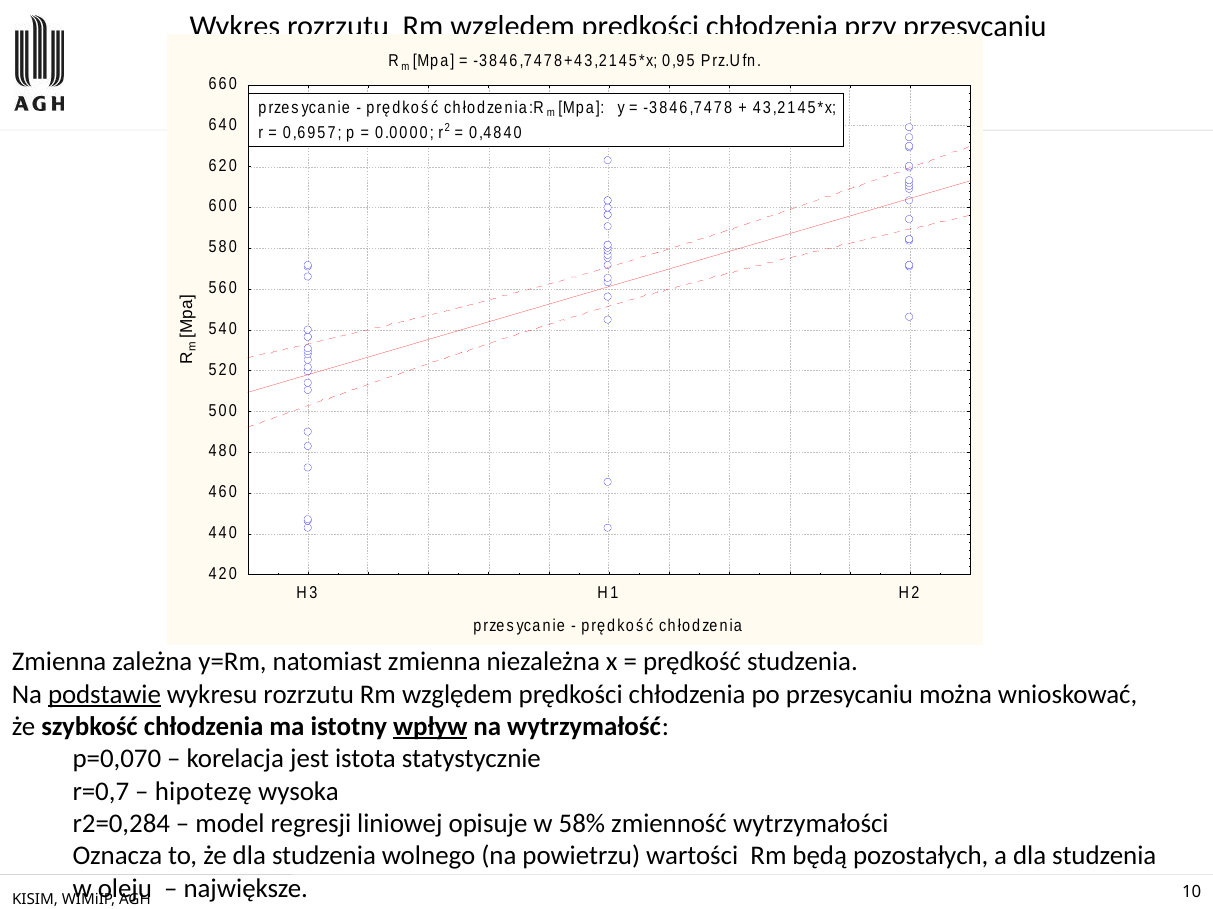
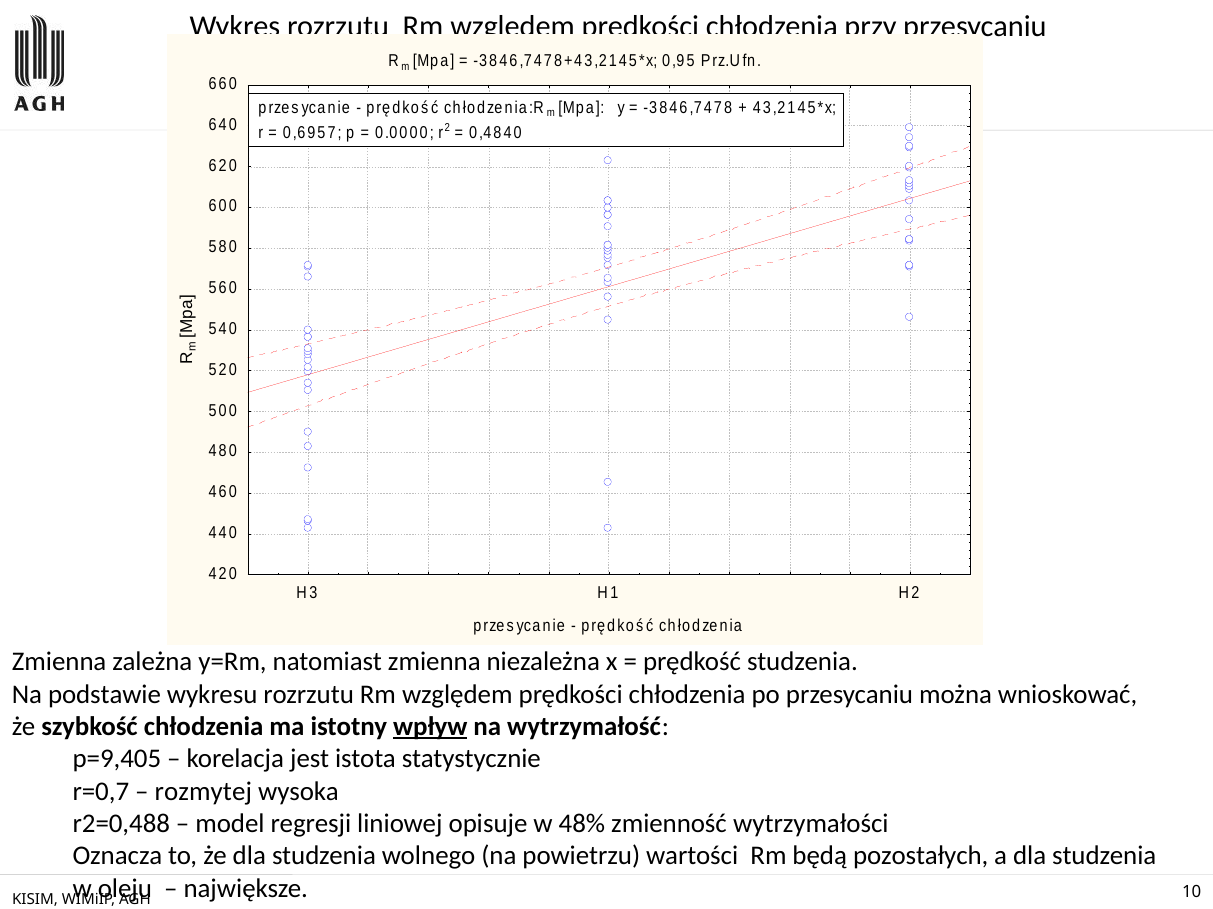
podstawie underline: present -> none
p=0,070: p=0,070 -> p=9,405
hipotezę: hipotezę -> rozmytej
r2=0,284: r2=0,284 -> r2=0,488
58%: 58% -> 48%
